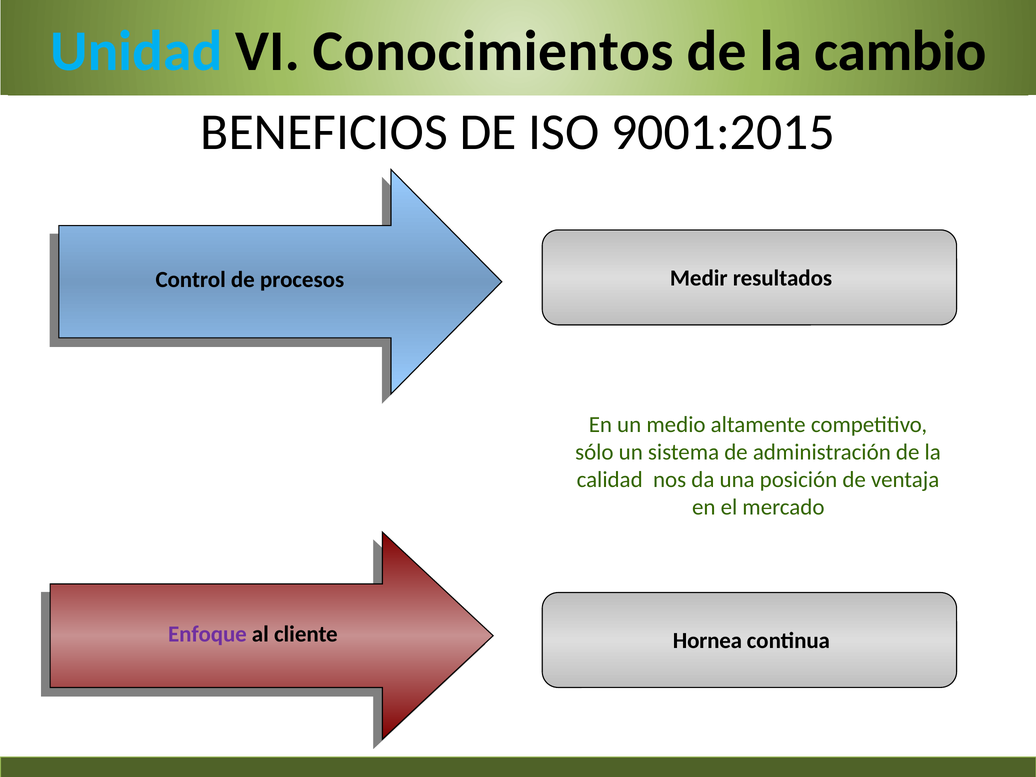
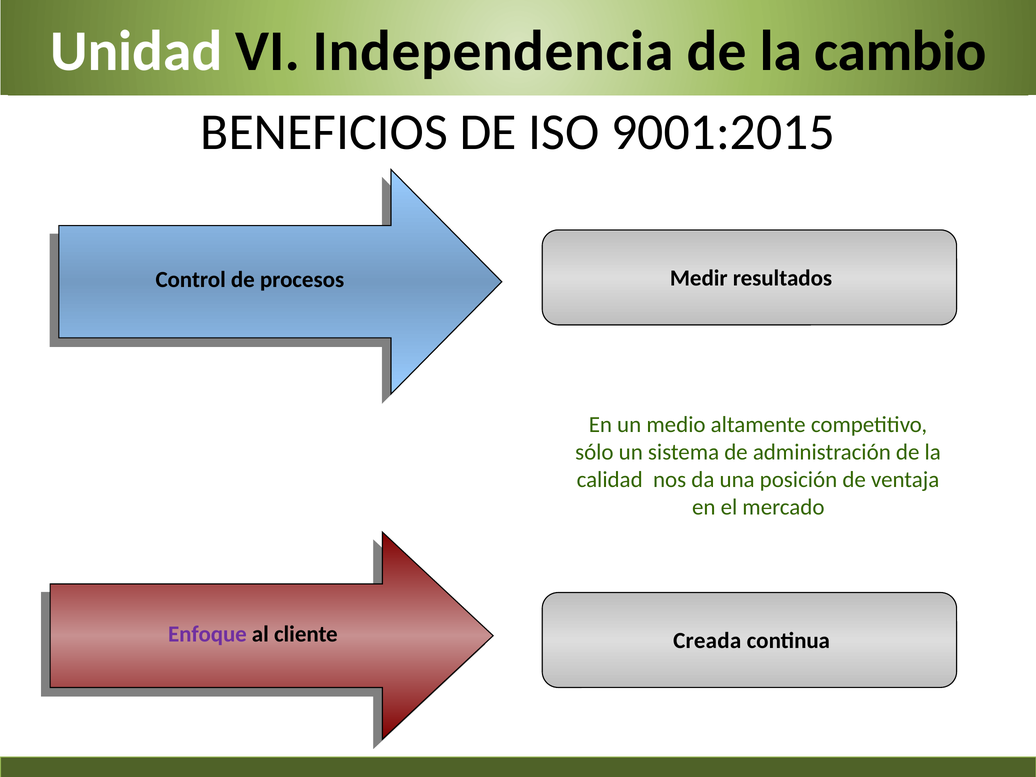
Unidad colour: light blue -> white
Conocimientos: Conocimientos -> Independencia
Hornea: Hornea -> Creada
